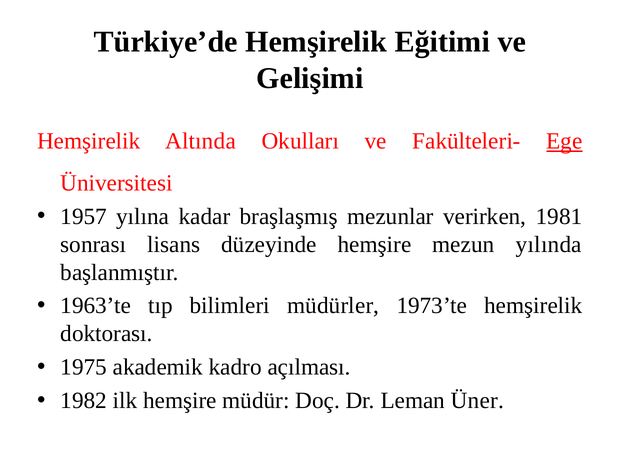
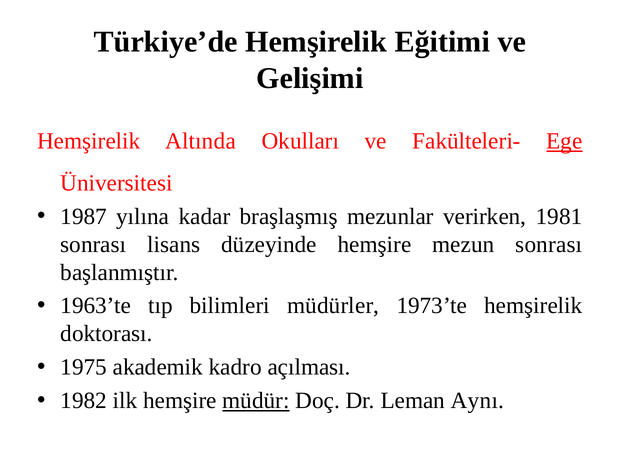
1957: 1957 -> 1987
mezun yılında: yılında -> sonrası
müdür underline: none -> present
Üner: Üner -> Aynı
